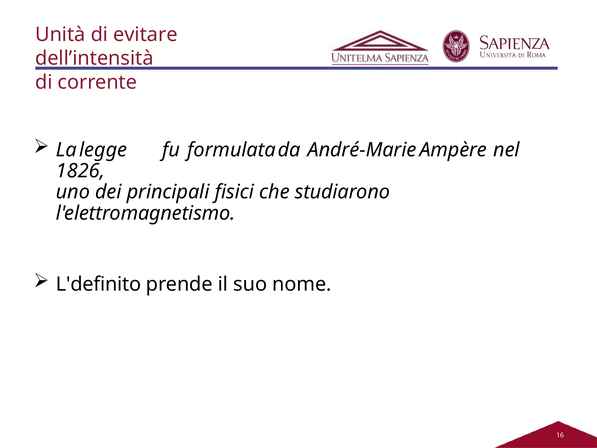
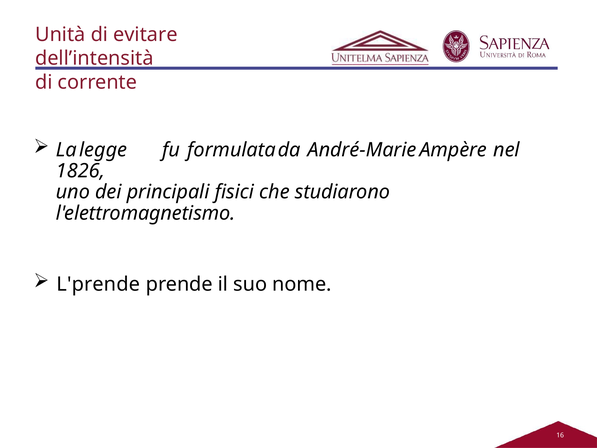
L'definito: L'definito -> L'prende
